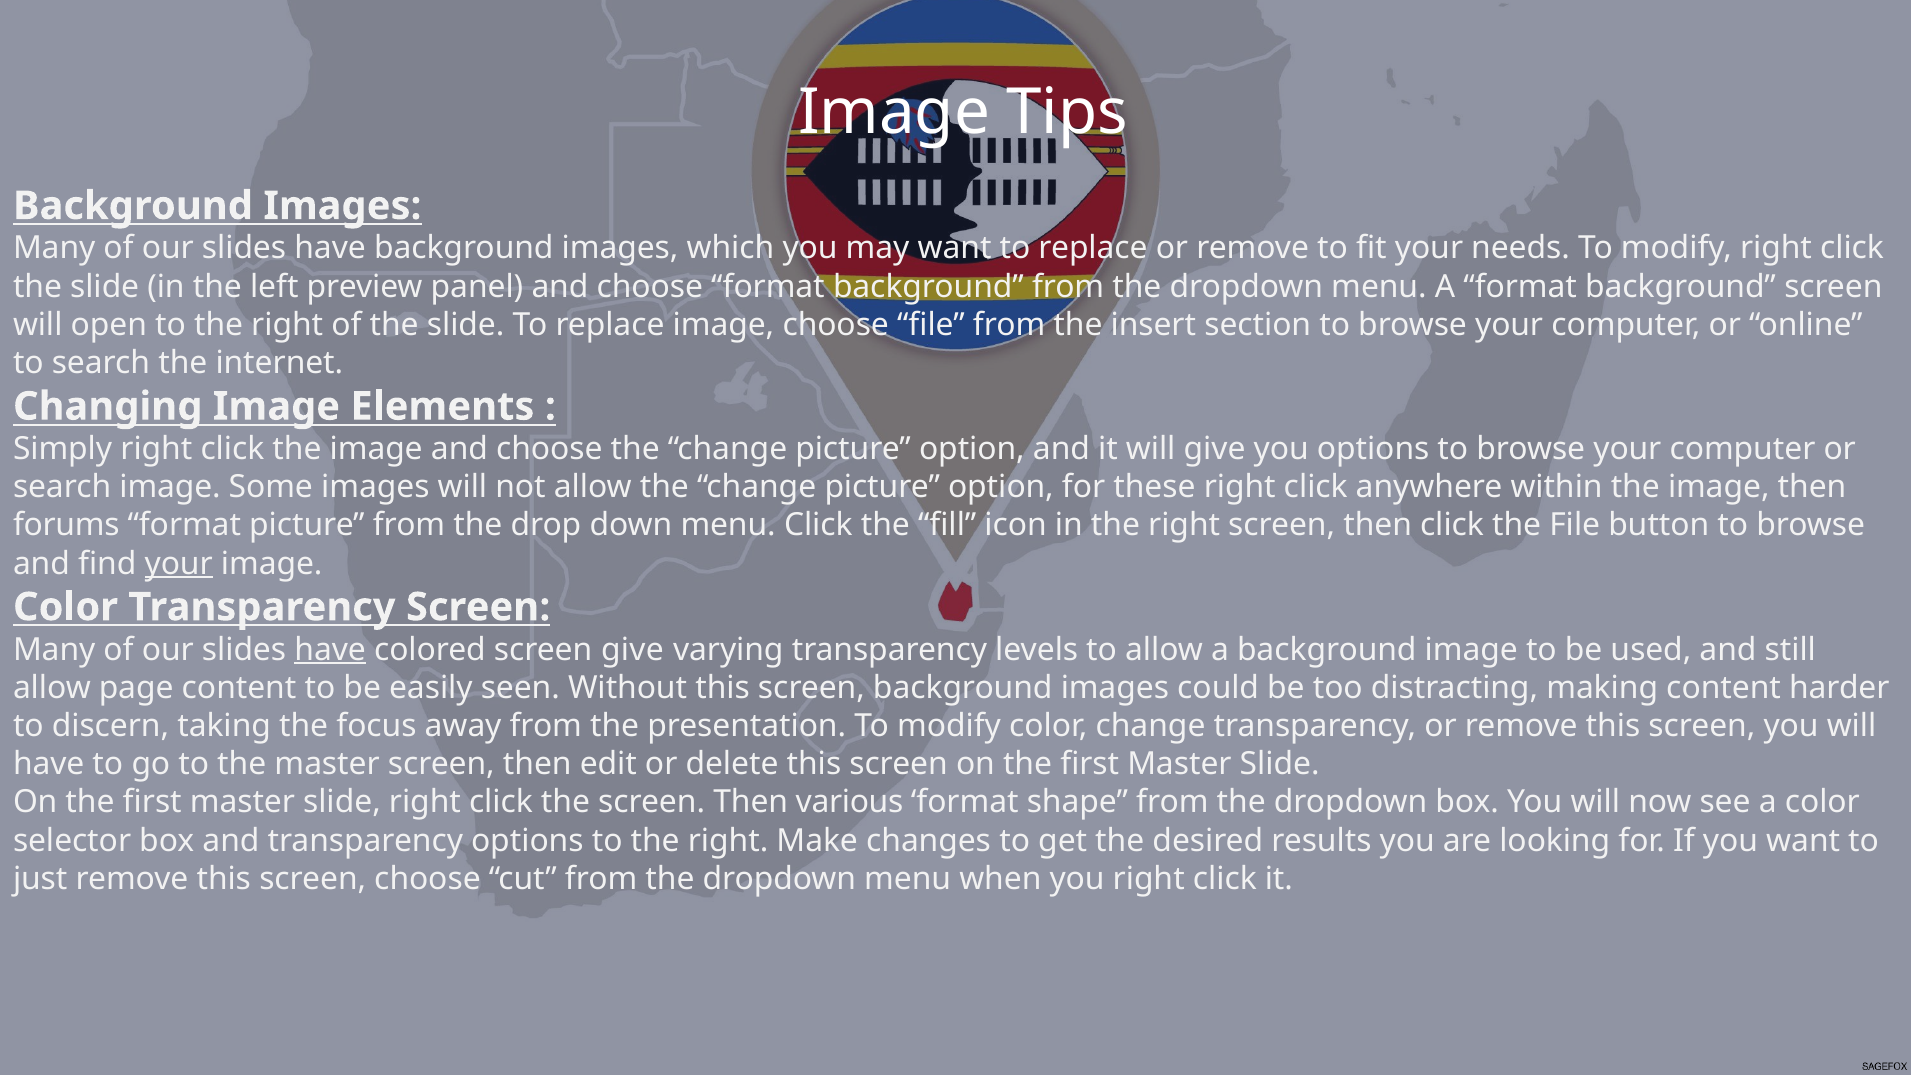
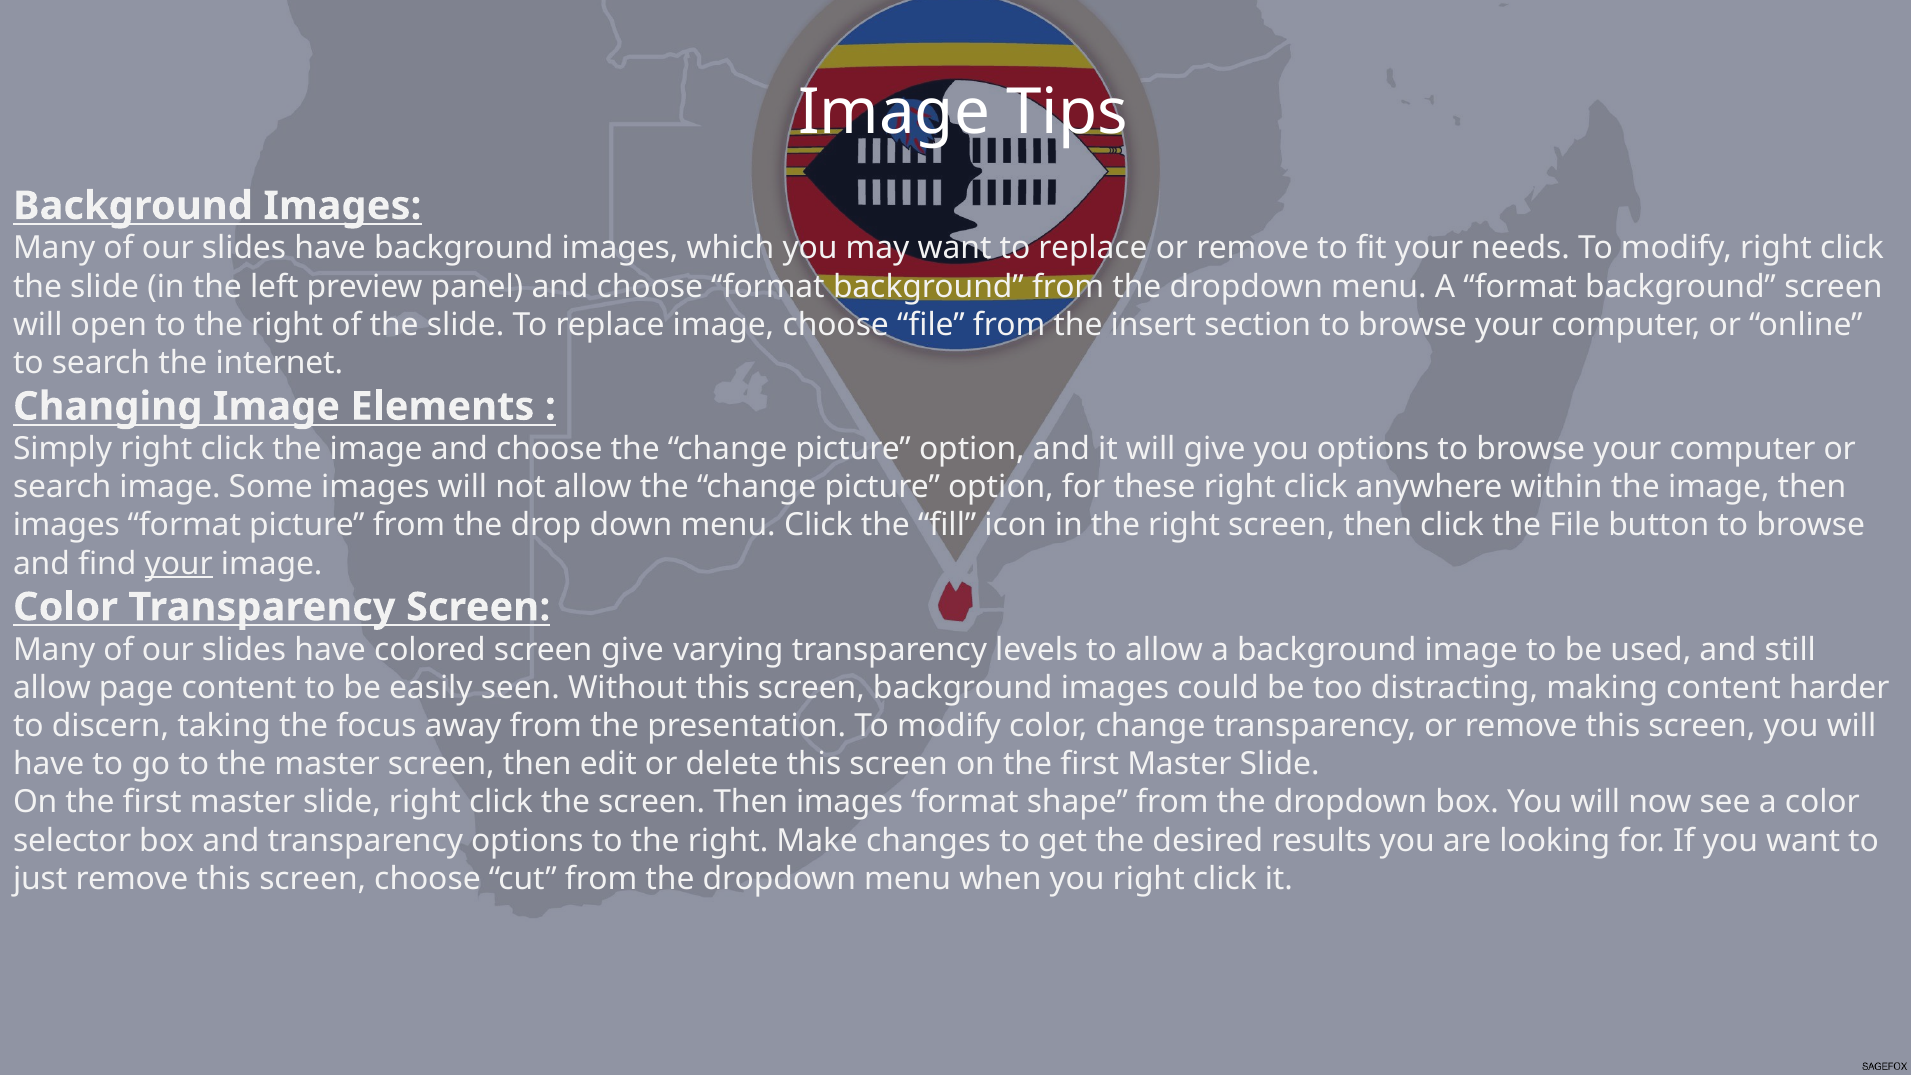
forums at (66, 525): forums -> images
have at (330, 650) underline: present -> none
screen Then various: various -> images
